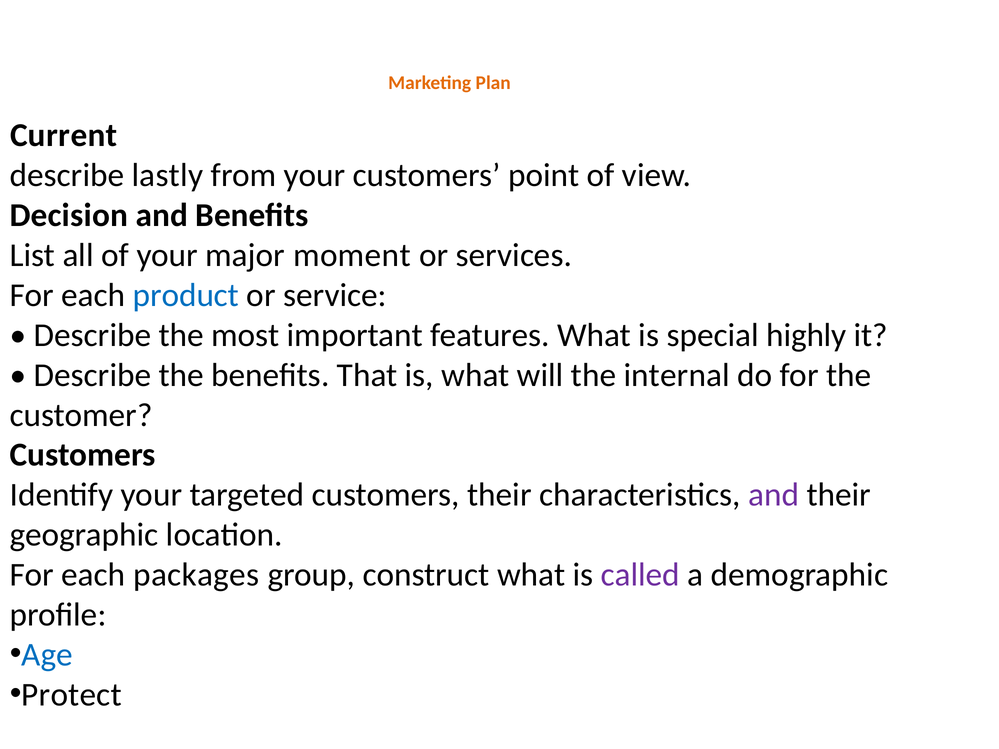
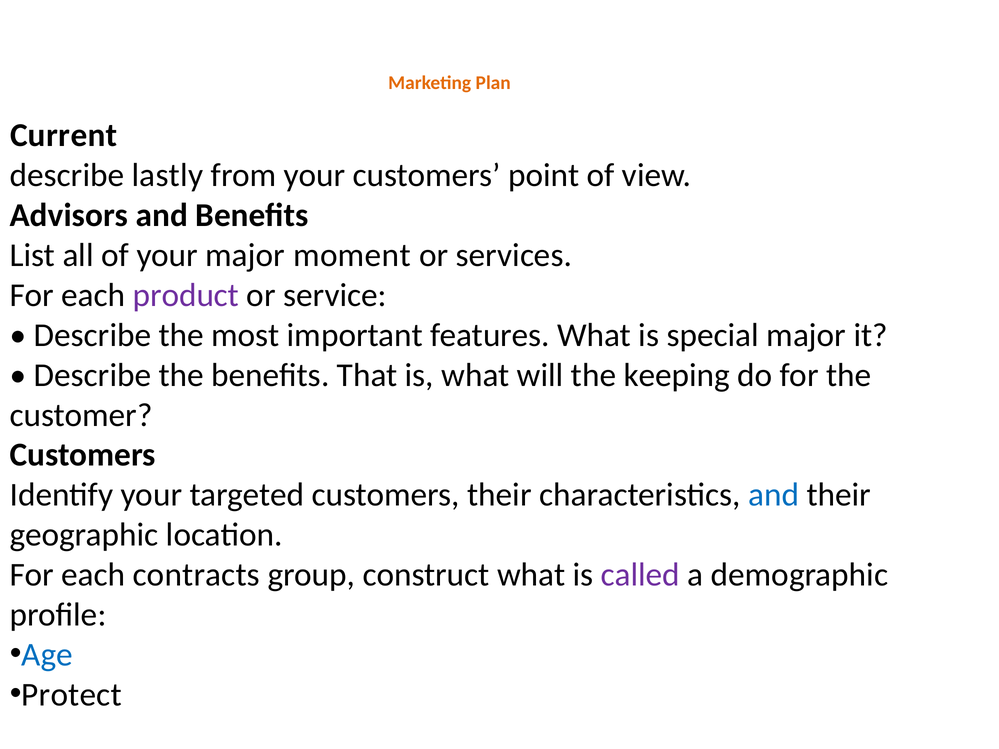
Decision: Decision -> Advisors
product colour: blue -> purple
special highly: highly -> major
internal: internal -> keeping
and at (774, 495) colour: purple -> blue
packages: packages -> contracts
